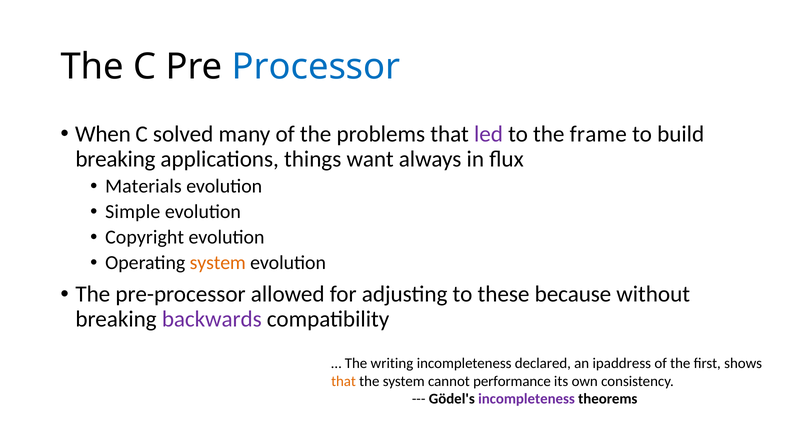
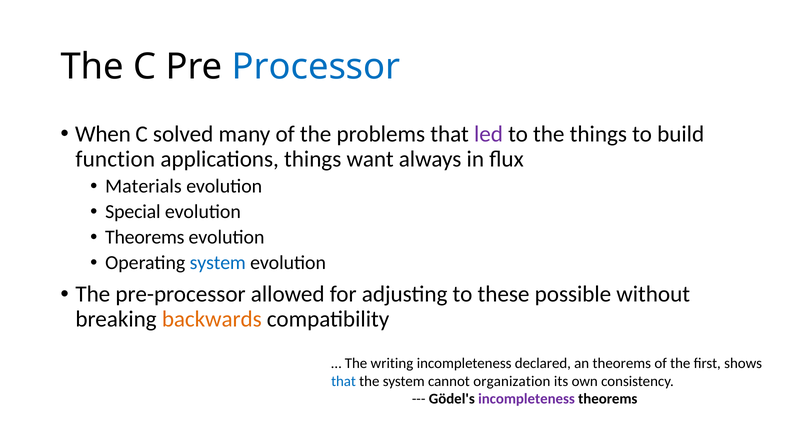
the frame: frame -> things
breaking at (115, 159): breaking -> function
Simple: Simple -> Special
Copyright at (145, 238): Copyright -> Theorems
system at (218, 263) colour: orange -> blue
because: because -> possible
backwards colour: purple -> orange
an ipaddress: ipaddress -> theorems
that at (344, 382) colour: orange -> blue
performance: performance -> organization
